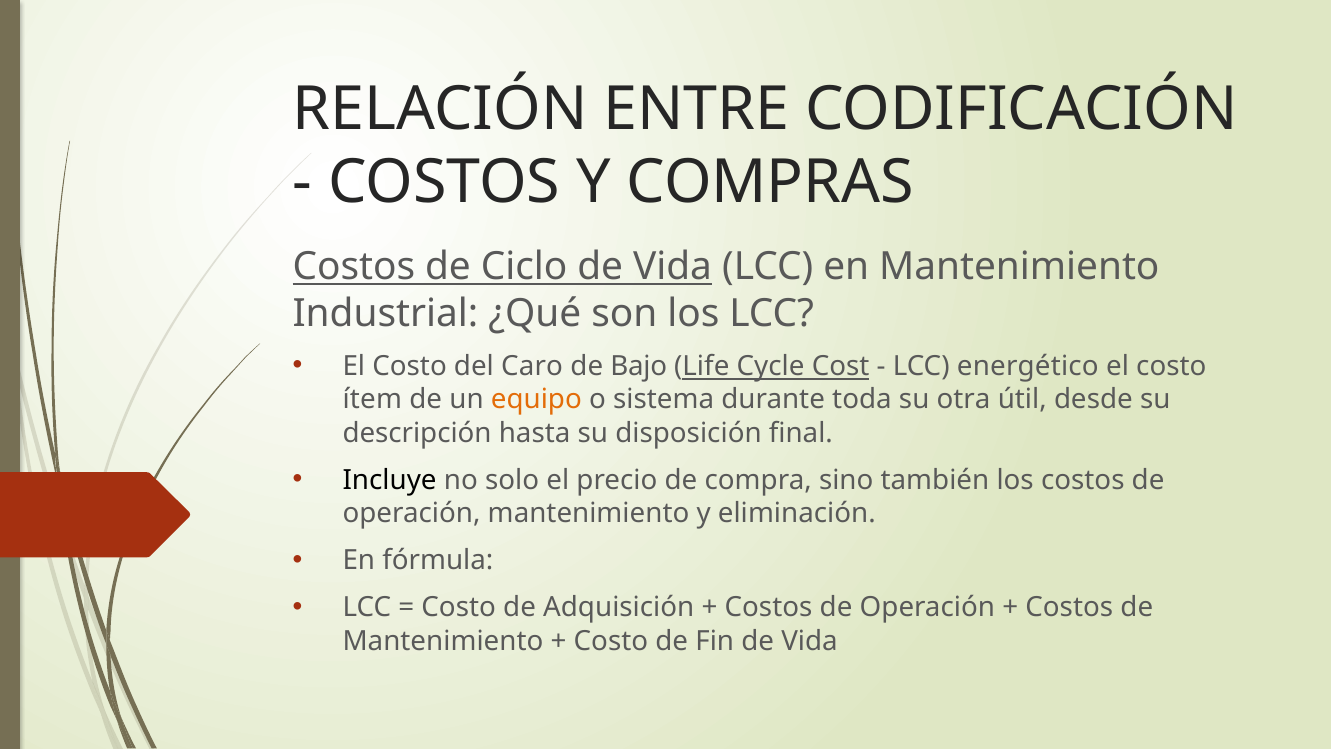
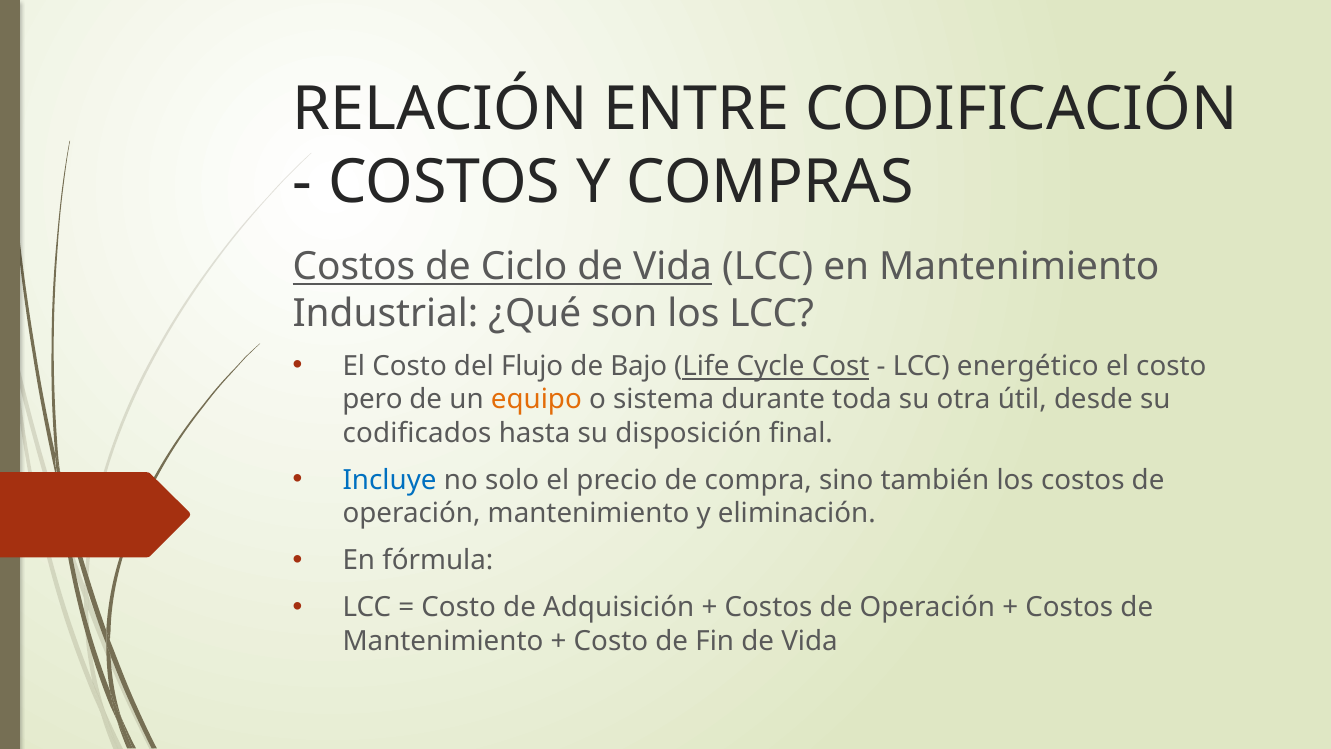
Caro: Caro -> Flujo
ítem: ítem -> pero
descripción: descripción -> codificados
Incluye colour: black -> blue
